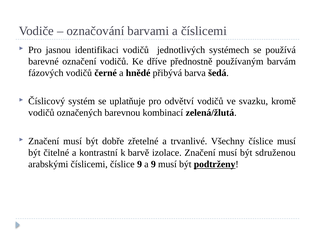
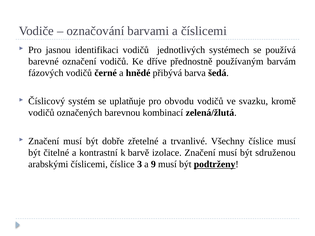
odvětví: odvětví -> obvodu
číslice 9: 9 -> 3
